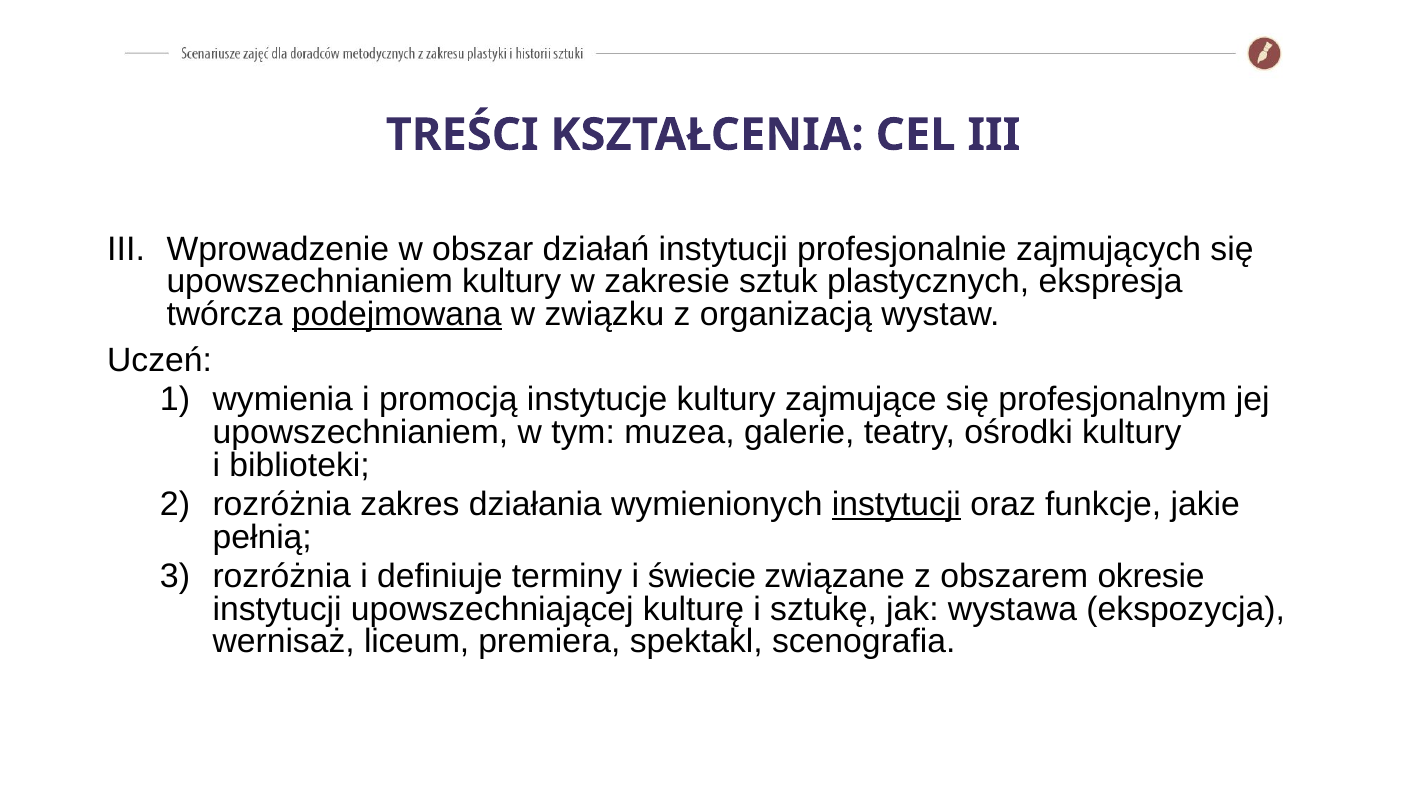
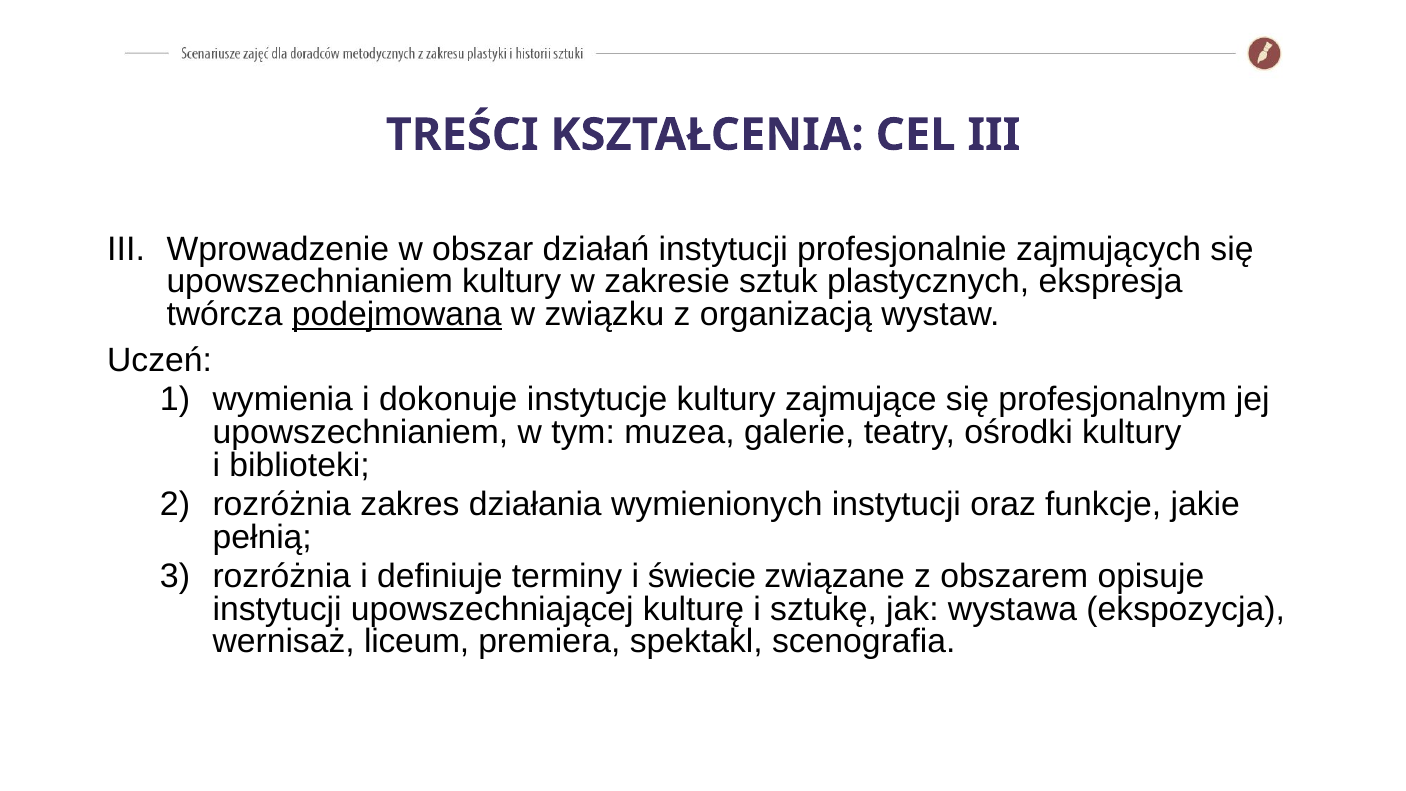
promocją: promocją -> dokonuje
instytucji at (896, 504) underline: present -> none
okresie: okresie -> opisuje
